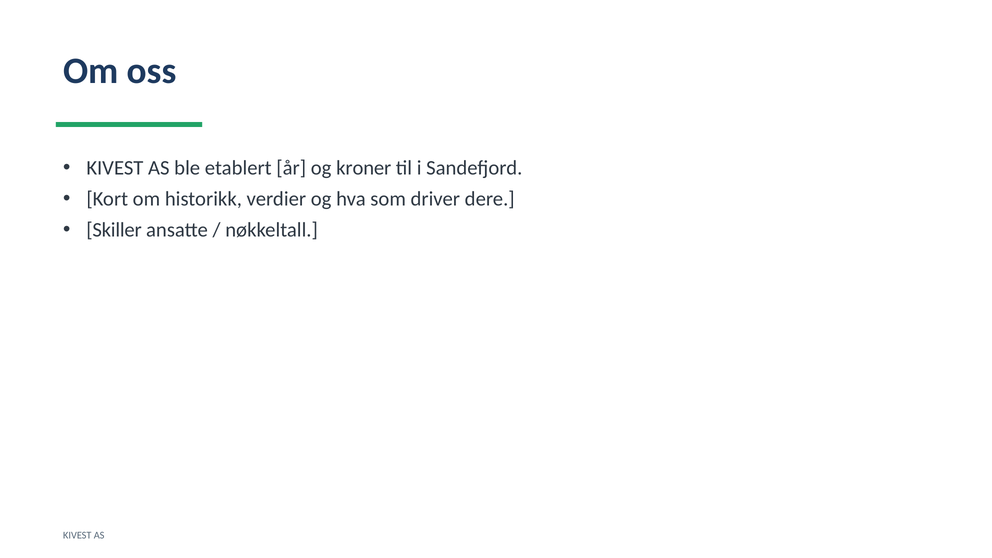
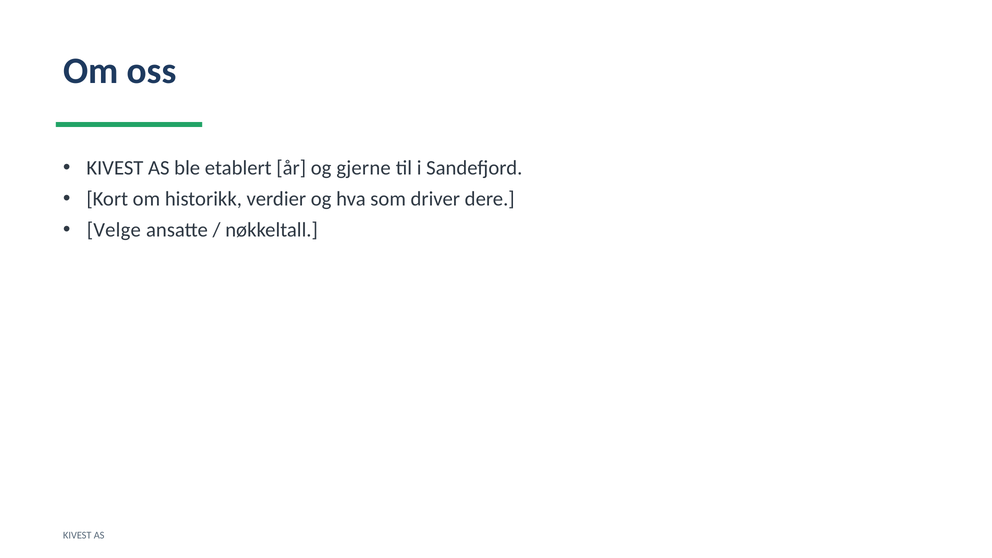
kroner: kroner -> gjerne
Skiller: Skiller -> Velge
